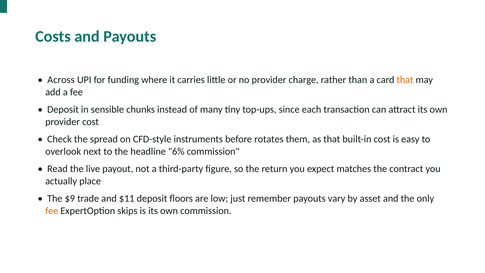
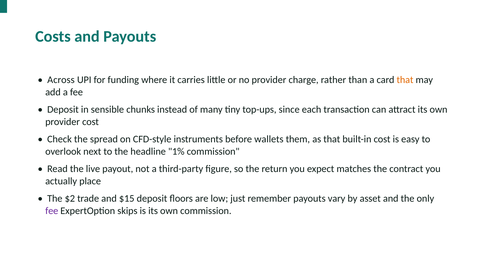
rotates: rotates -> wallets
6%: 6% -> 1%
$9: $9 -> $2
$11: $11 -> $15
fee at (52, 211) colour: orange -> purple
